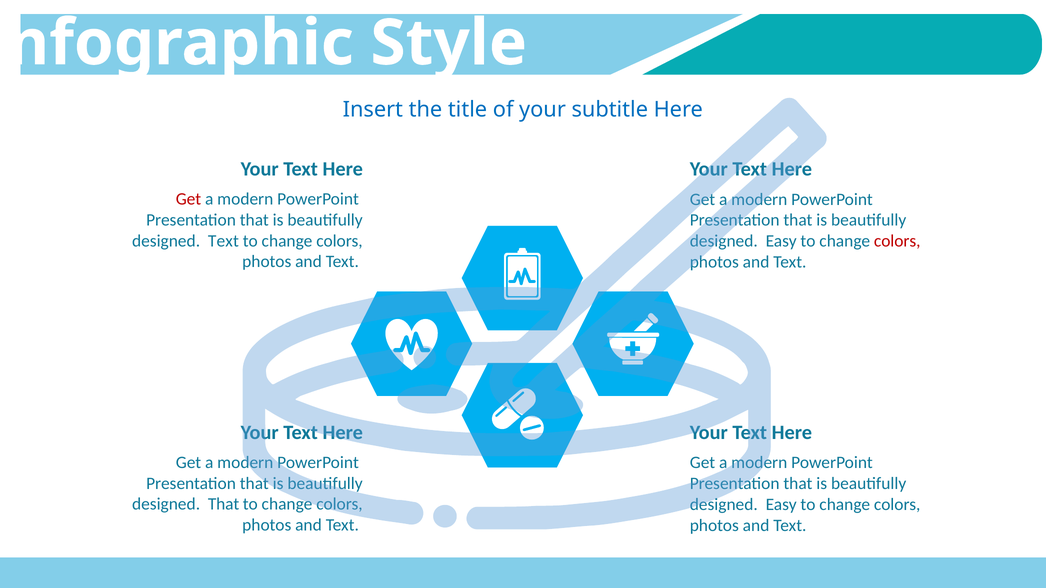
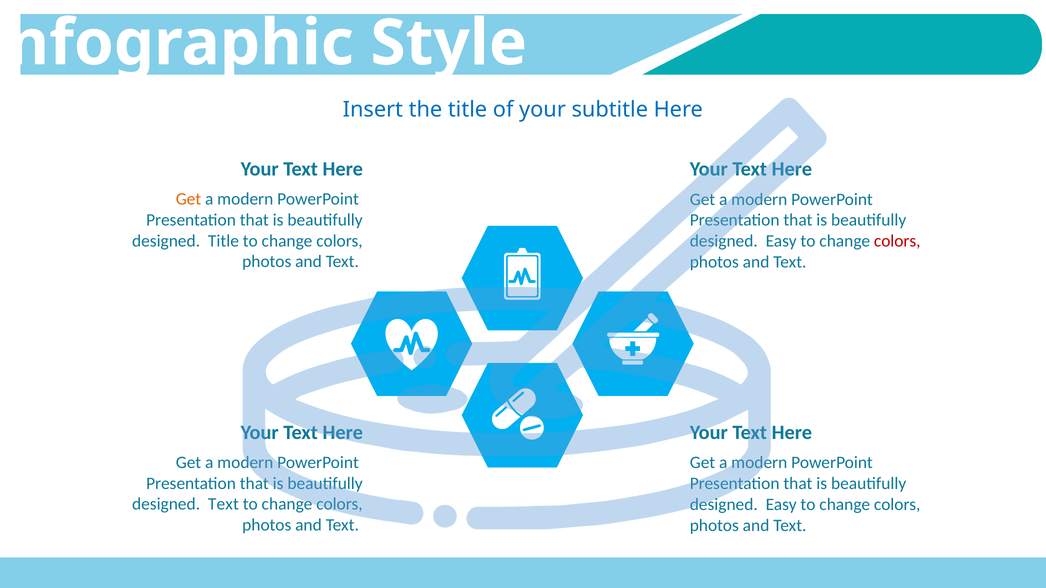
Get at (188, 199) colour: red -> orange
designed Text: Text -> Title
designed That: That -> Text
